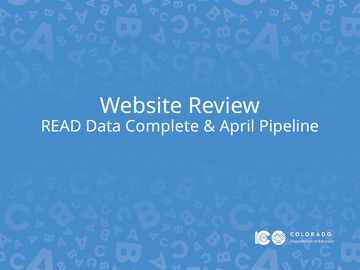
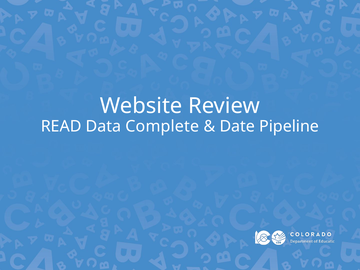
April: April -> Date
